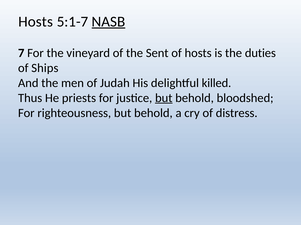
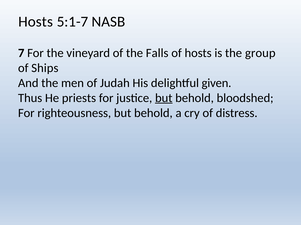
NASB underline: present -> none
Sent: Sent -> Falls
duties: duties -> group
killed: killed -> given
